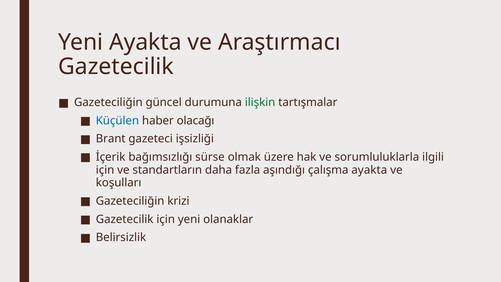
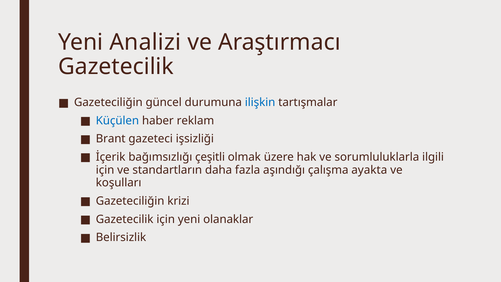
Yeni Ayakta: Ayakta -> Analizi
ilişkin colour: green -> blue
olacağı: olacağı -> reklam
sürse: sürse -> çeşitli
